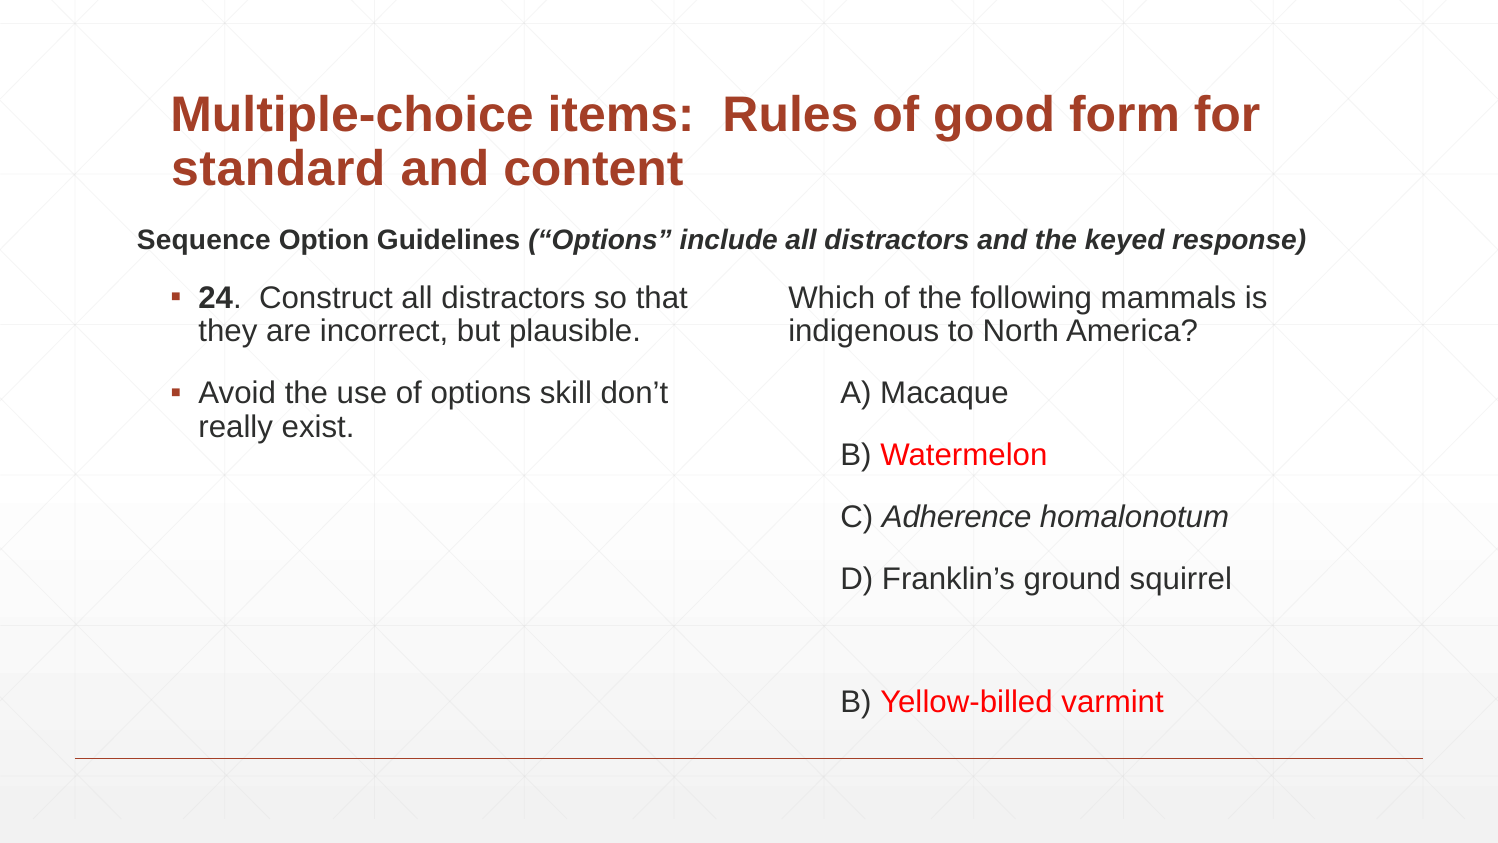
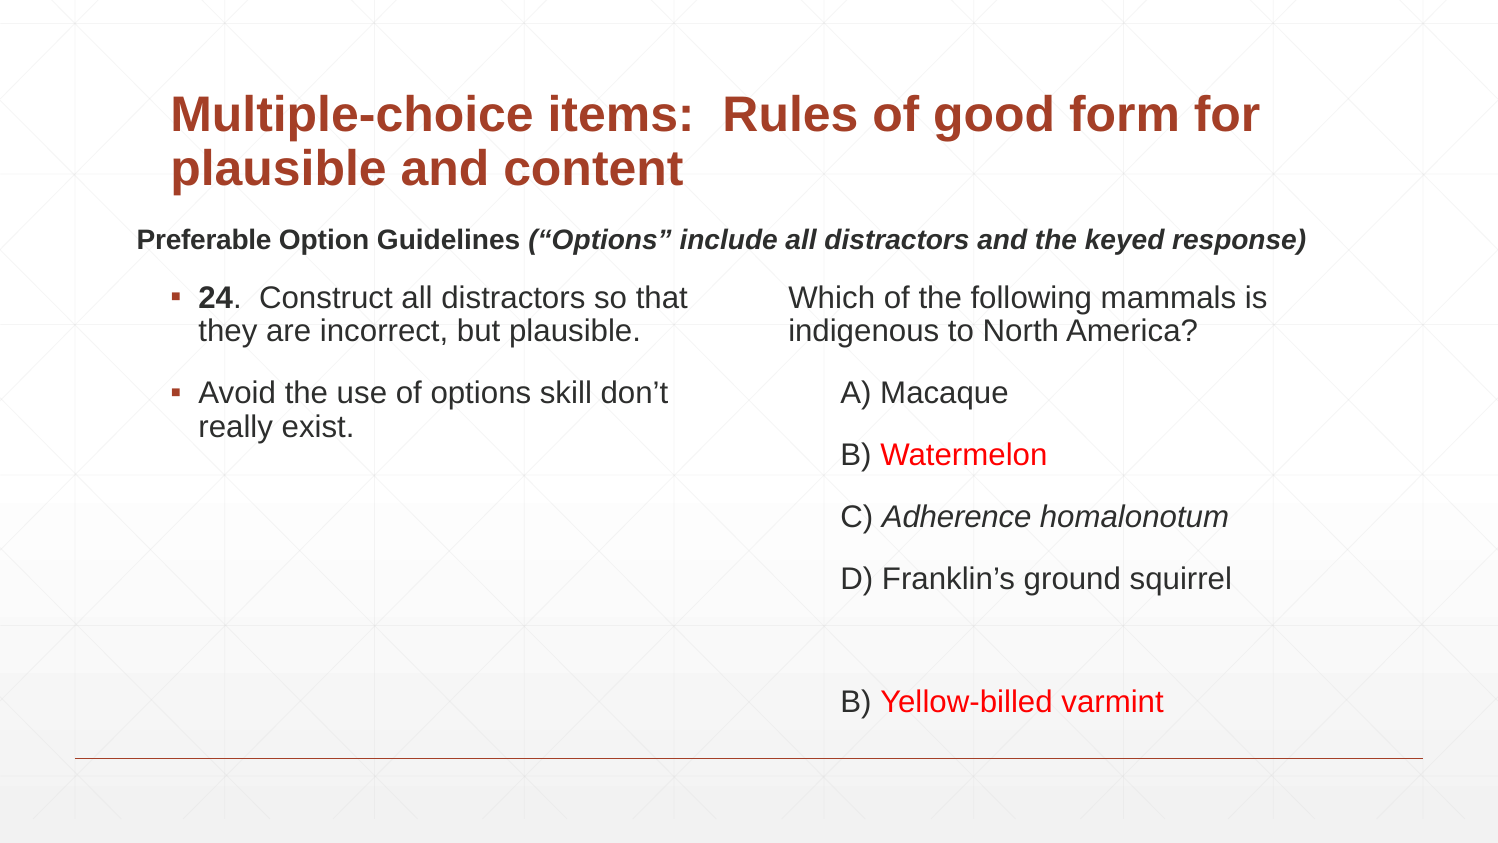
standard at (278, 169): standard -> plausible
Sequence: Sequence -> Preferable
